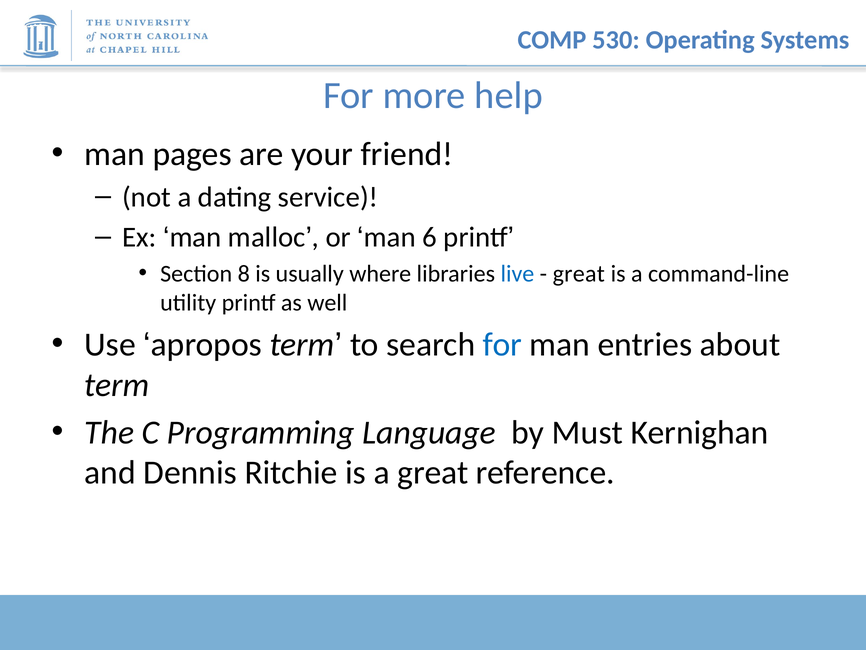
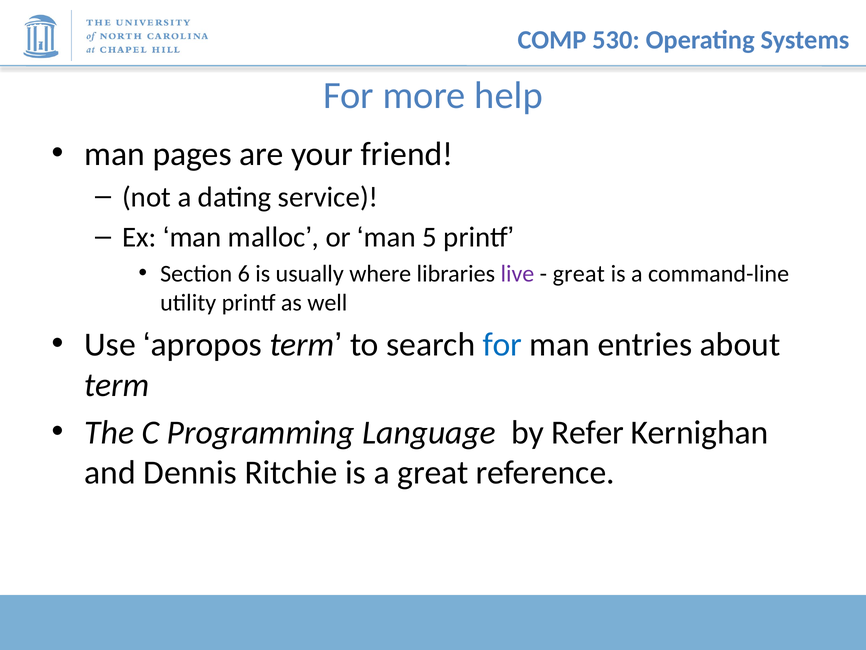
6: 6 -> 5
8: 8 -> 6
live colour: blue -> purple
Must: Must -> Refer
